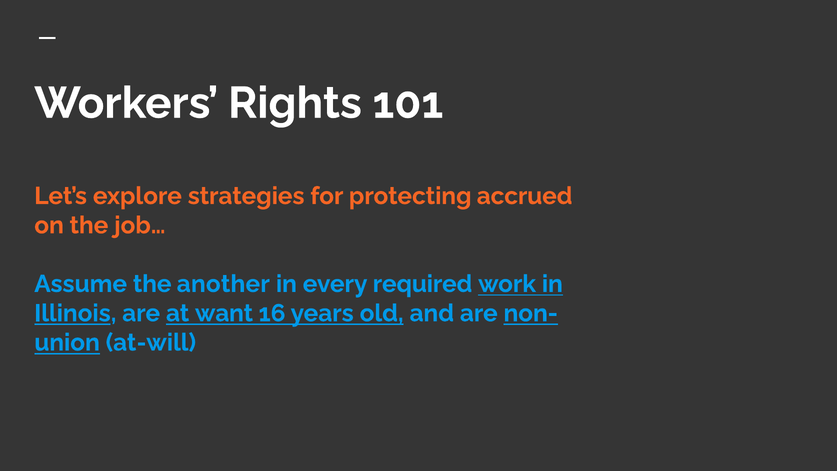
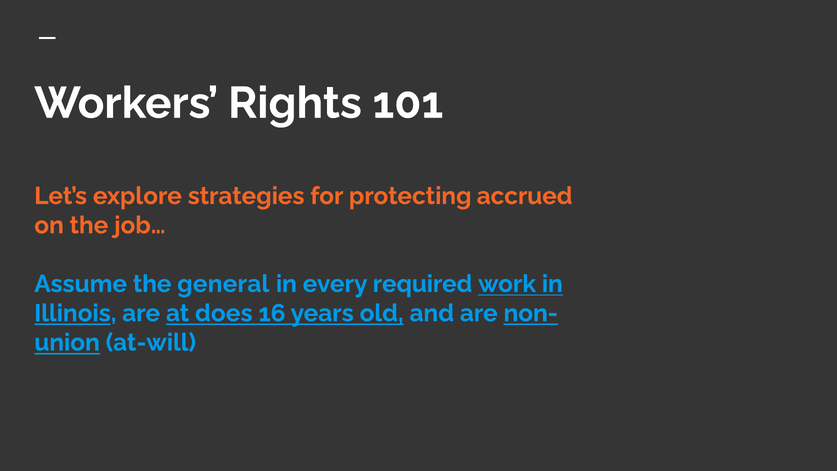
another: another -> general
want: want -> does
